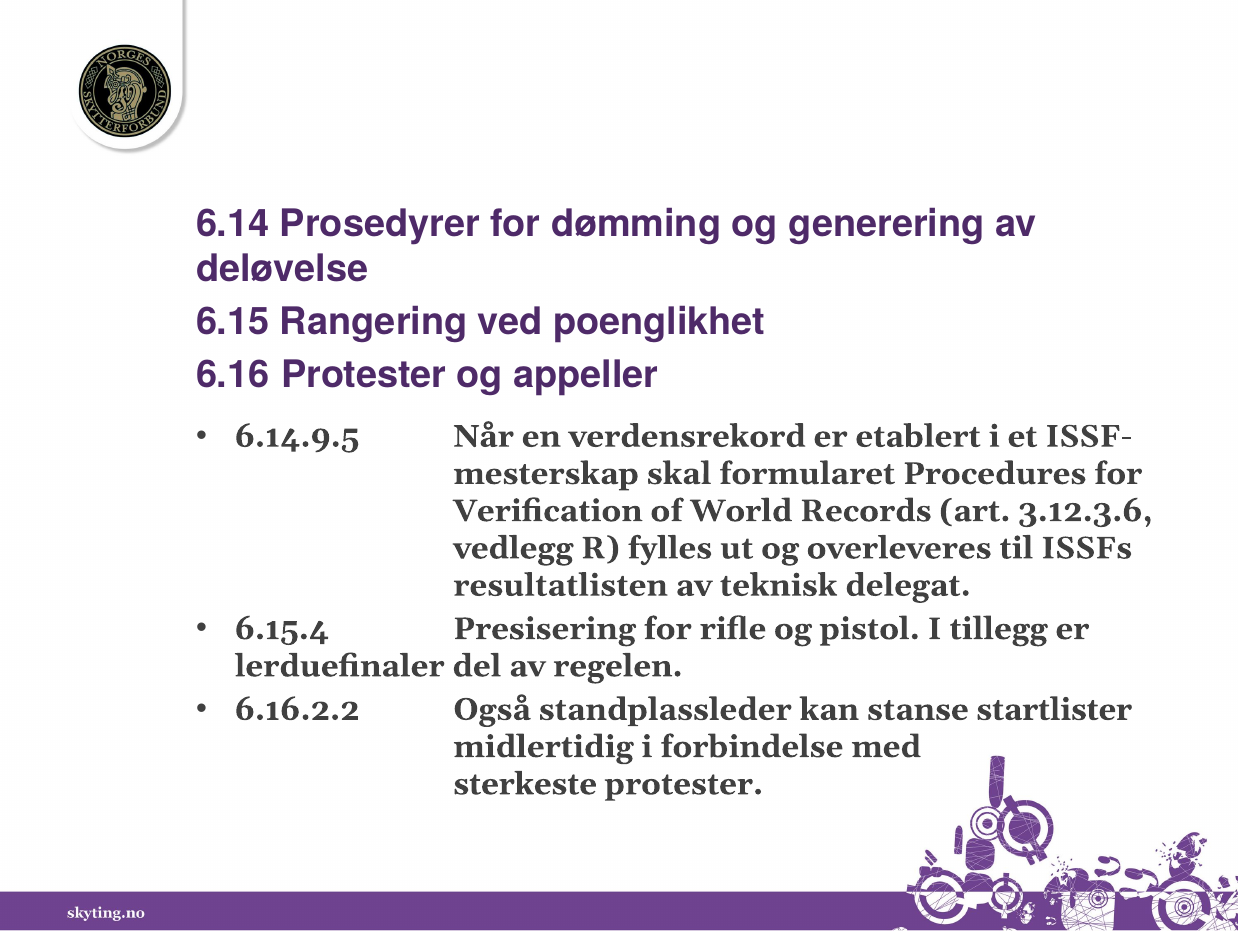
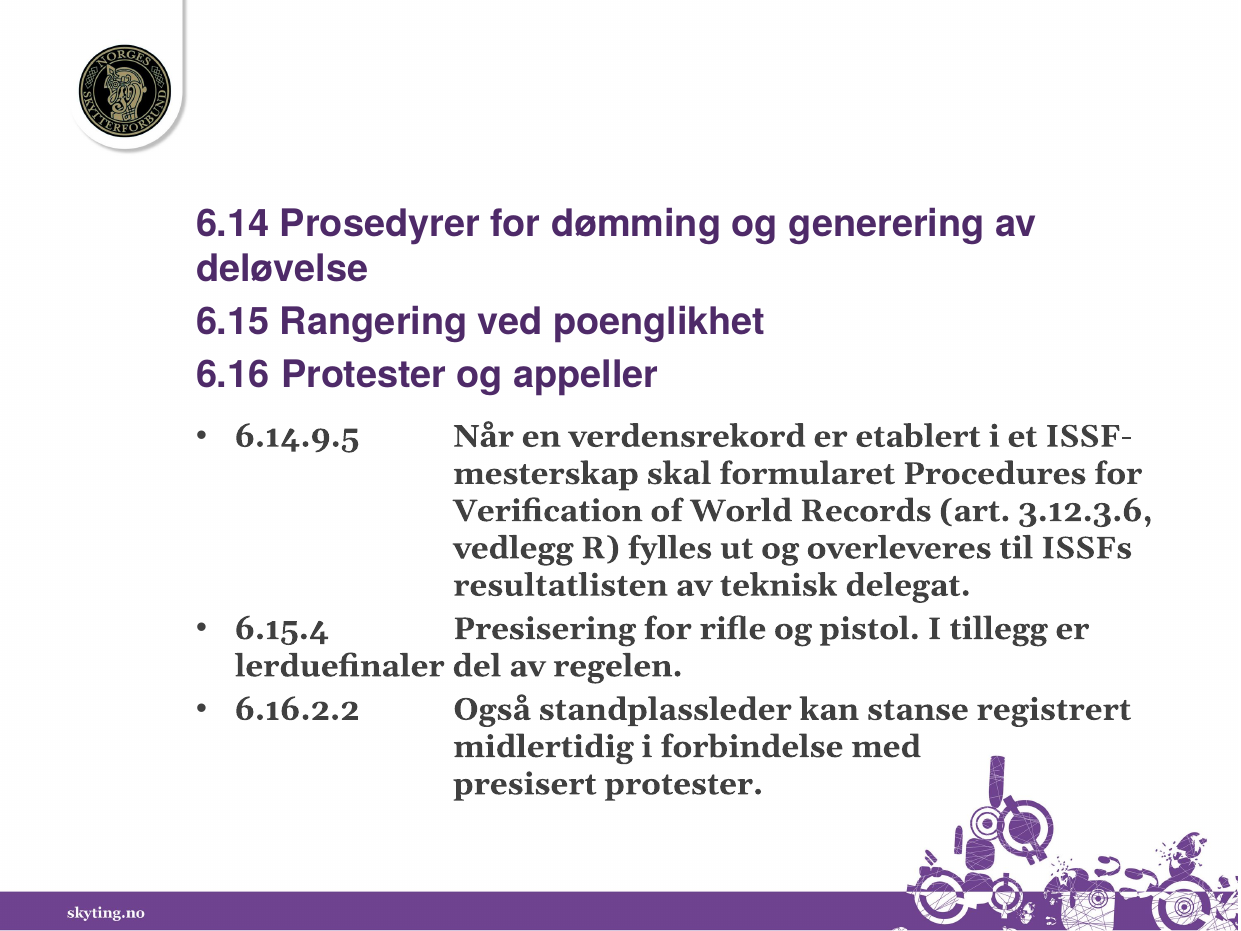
startlister: startlister -> registrert
sterkeste: sterkeste -> presisert
